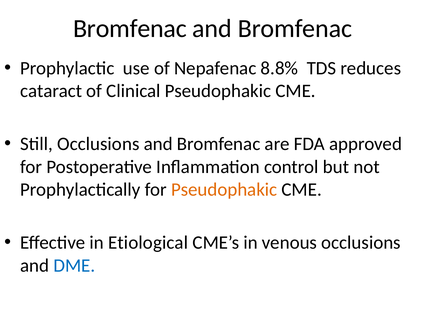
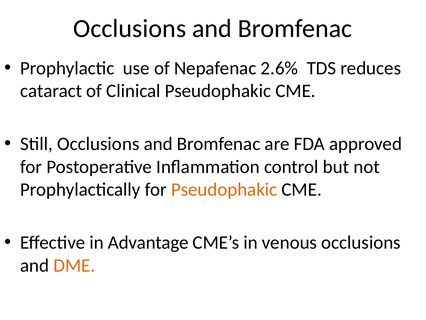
Bromfenac at (130, 28): Bromfenac -> Occlusions
8.8%: 8.8% -> 2.6%
Etiological: Etiological -> Advantage
DME colour: blue -> orange
